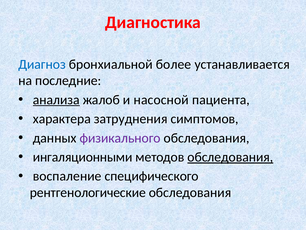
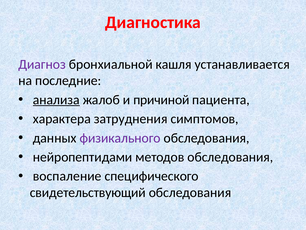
Диагноз colour: blue -> purple
более: более -> кашля
насосной: насосной -> причиной
ингаляционными: ингаляционными -> нейропептидами
обследования at (230, 157) underline: present -> none
рентгенологические: рентгенологические -> свидетельствующий
